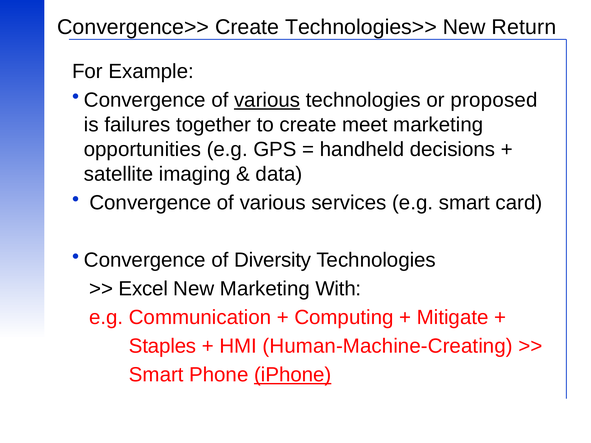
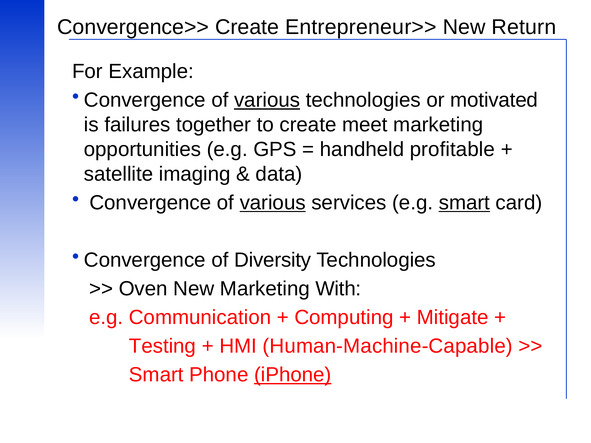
Technologies>>: Technologies>> -> Entrepreneur>>
proposed: proposed -> motivated
decisions: decisions -> profitable
various at (273, 203) underline: none -> present
smart at (464, 203) underline: none -> present
Excel: Excel -> Oven
Staples: Staples -> Testing
Human-Machine-Creating: Human-Machine-Creating -> Human-Machine-Capable
